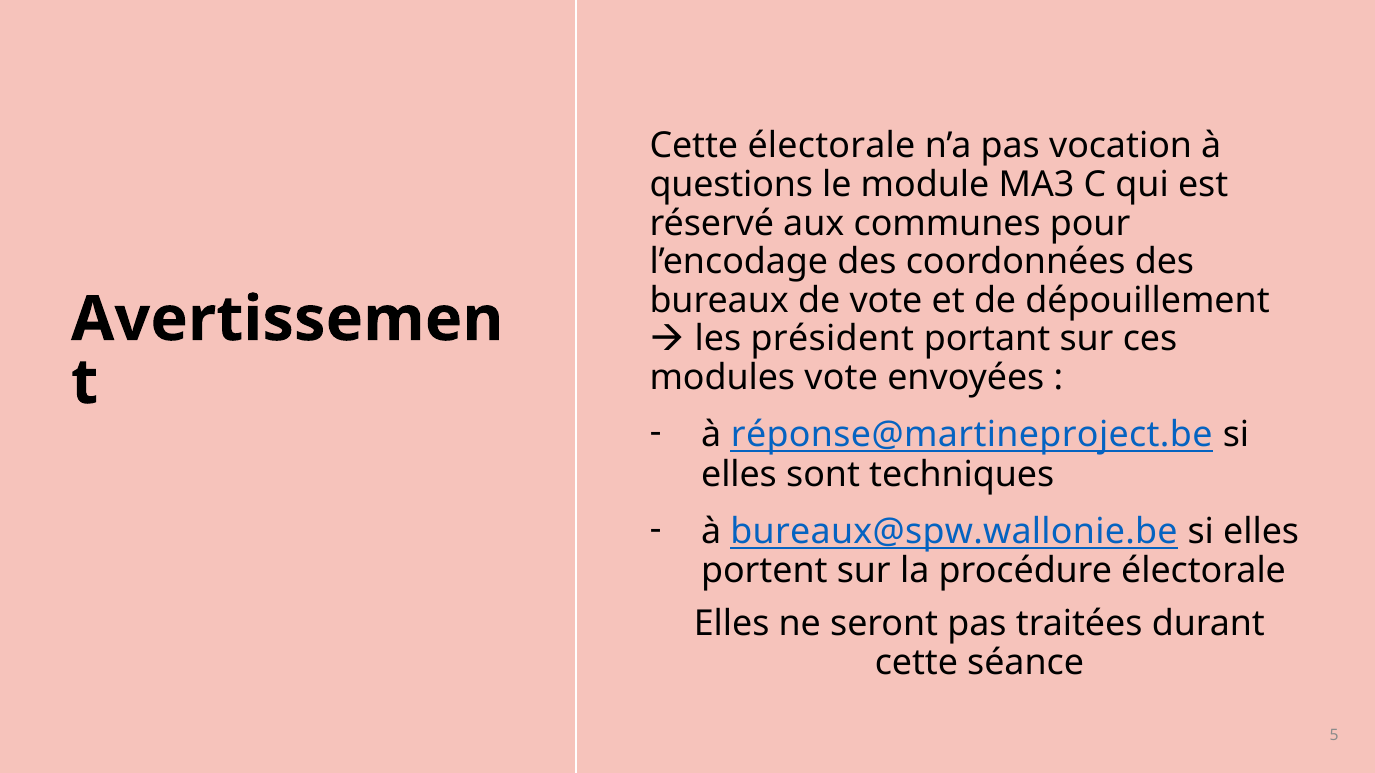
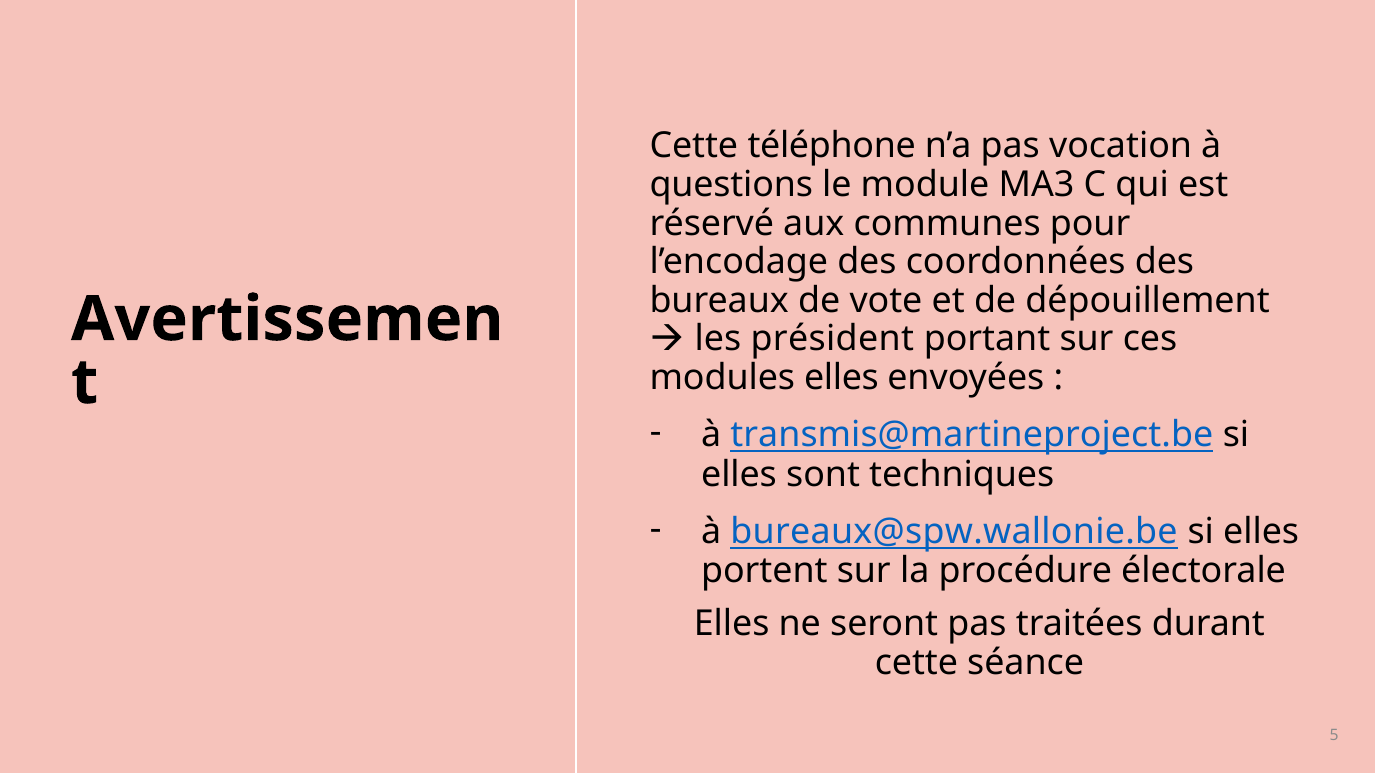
Cette électorale: électorale -> téléphone
modules vote: vote -> elles
réponse@martineproject.be: réponse@martineproject.be -> transmis@martineproject.be
